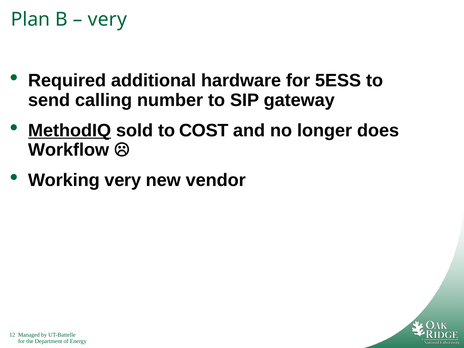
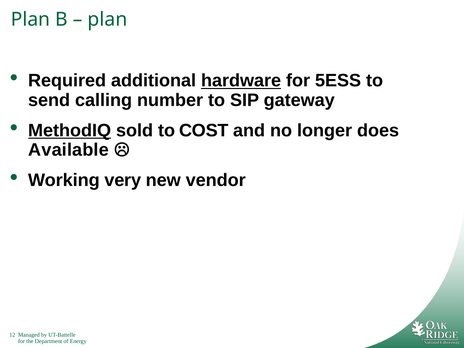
very at (107, 20): very -> plan
hardware underline: none -> present
Workflow: Workflow -> Available
